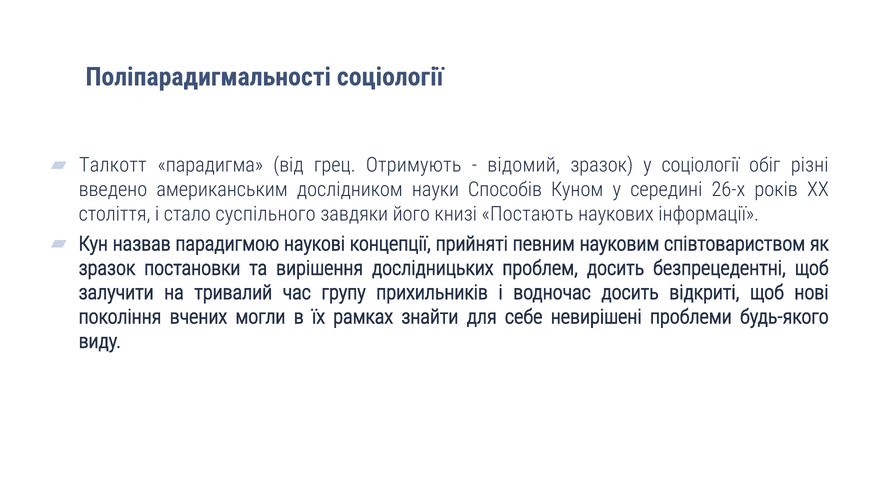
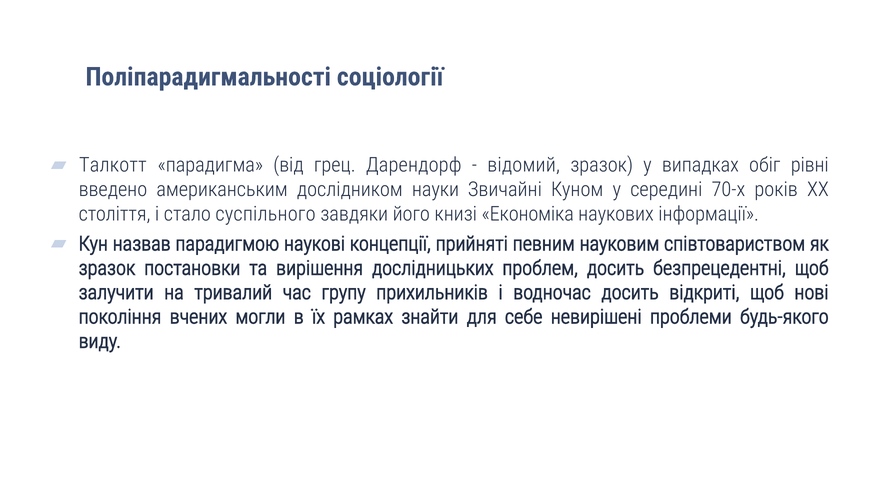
Отримують: Отримують -> Дарендорф
у соціології: соціології -> випадках
різні: різні -> рівні
Способів: Способів -> Звичайні
26-х: 26-х -> 70-х
Постають: Постають -> Економіка
